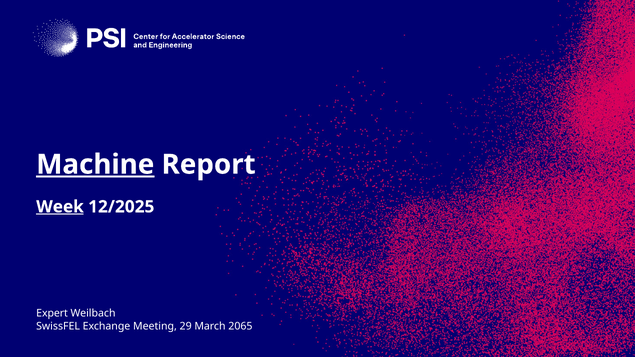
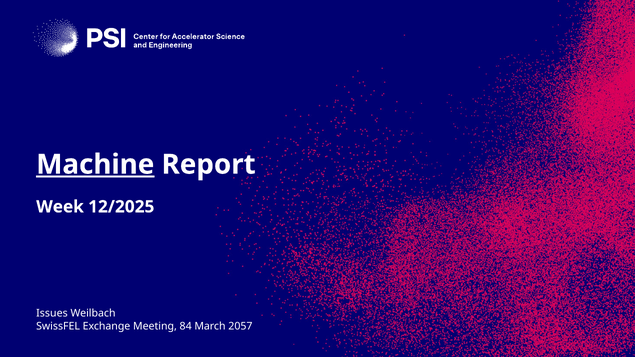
Week underline: present -> none
Expert: Expert -> Issues
29: 29 -> 84
2065: 2065 -> 2057
